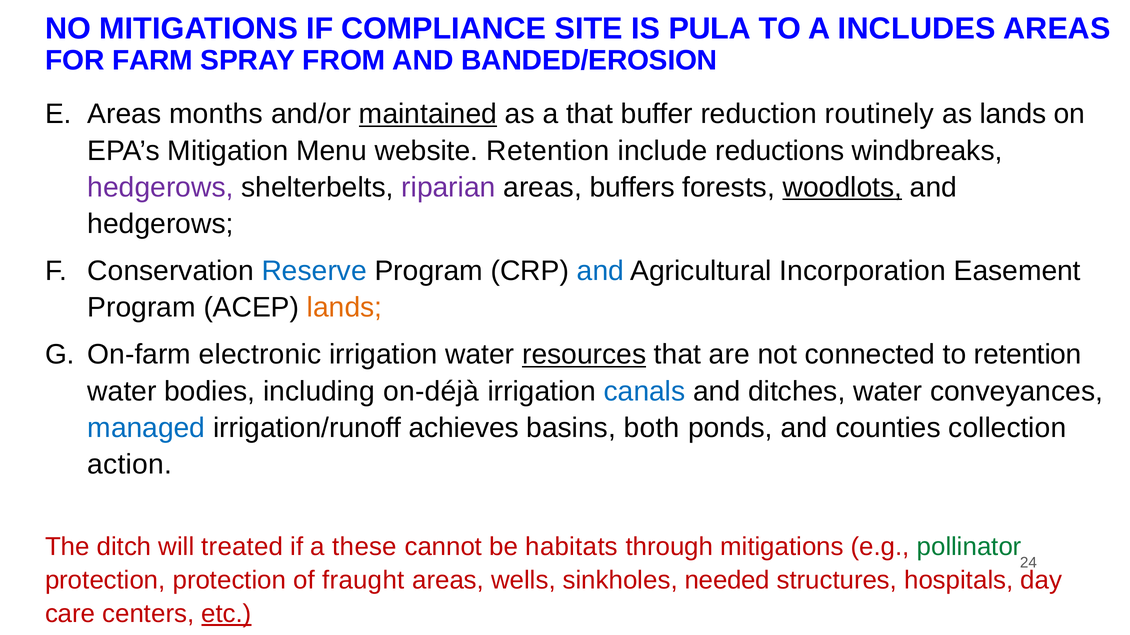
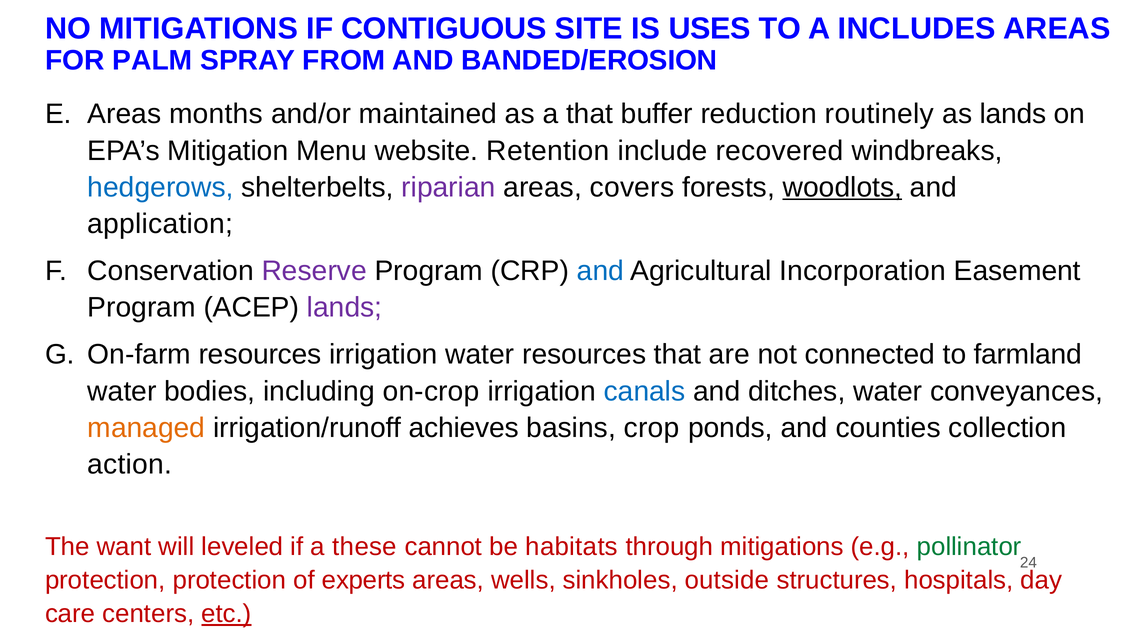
COMPLIANCE: COMPLIANCE -> CONTIGUOUS
PULA: PULA -> USES
FARM: FARM -> PALM
maintained underline: present -> none
reductions: reductions -> recovered
hedgerows at (160, 187) colour: purple -> blue
buffers: buffers -> covers
hedgerows at (160, 224): hedgerows -> application
Reserve colour: blue -> purple
lands at (345, 308) colour: orange -> purple
On-farm electronic: electronic -> resources
resources at (584, 355) underline: present -> none
to retention: retention -> farmland
on-déjà: on-déjà -> on-crop
managed colour: blue -> orange
both: both -> crop
ditch: ditch -> want
treated: treated -> leveled
fraught: fraught -> experts
needed: needed -> outside
